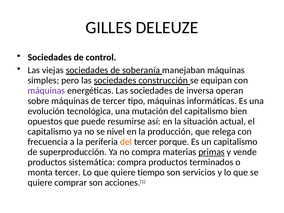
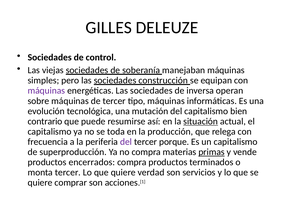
opuestos: opuestos -> contrario
situación underline: none -> present
nivel: nivel -> toda
del at (126, 142) colour: orange -> purple
sistemática: sistemática -> encerrados
tiempo: tiempo -> verdad
